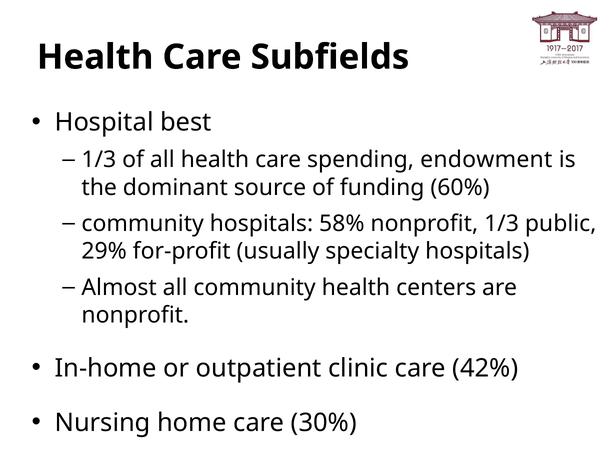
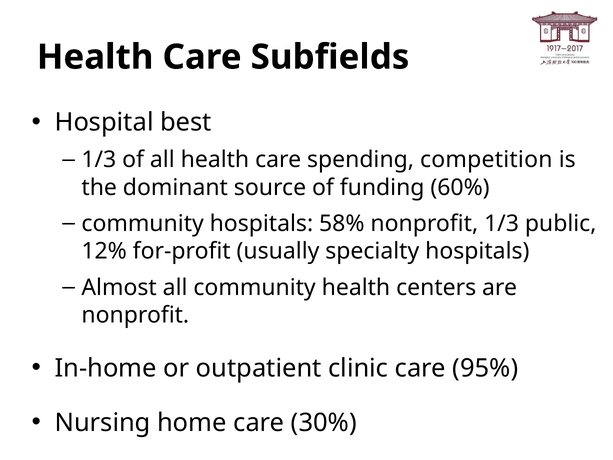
endowment: endowment -> competition
29%: 29% -> 12%
42%: 42% -> 95%
